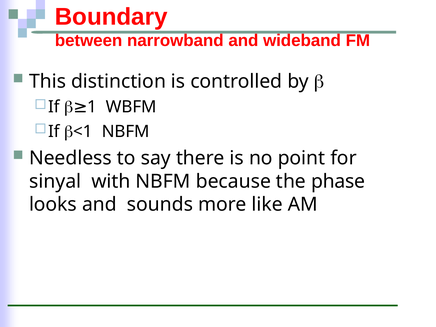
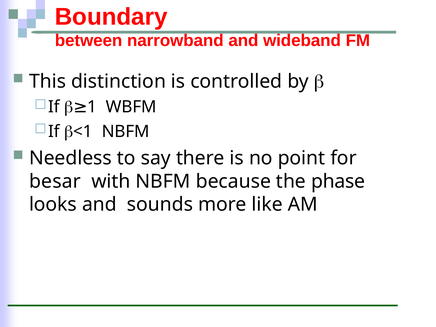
sinyal: sinyal -> besar
